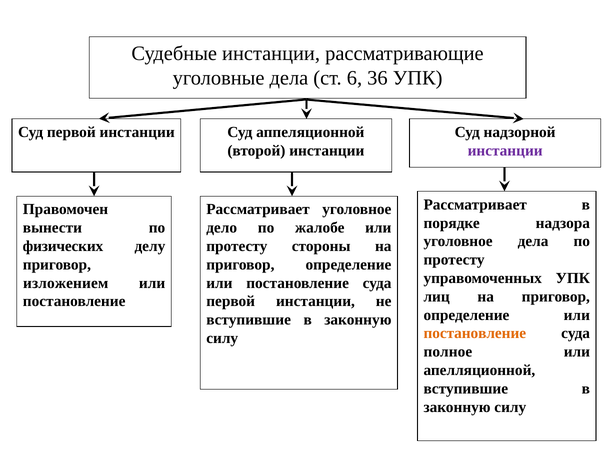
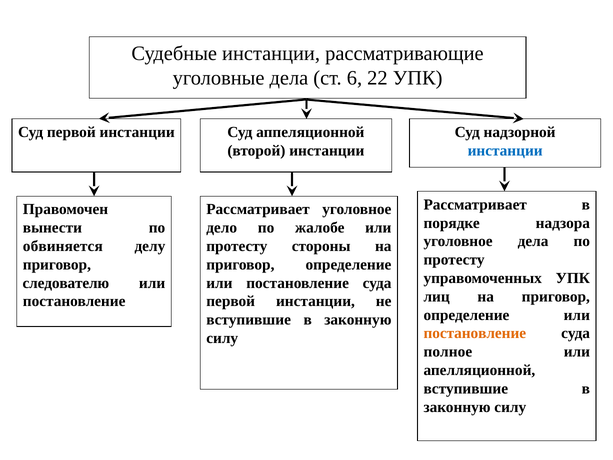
36: 36 -> 22
инстанции at (505, 151) colour: purple -> blue
физических: физических -> обвиняется
изложением: изложением -> следователю
